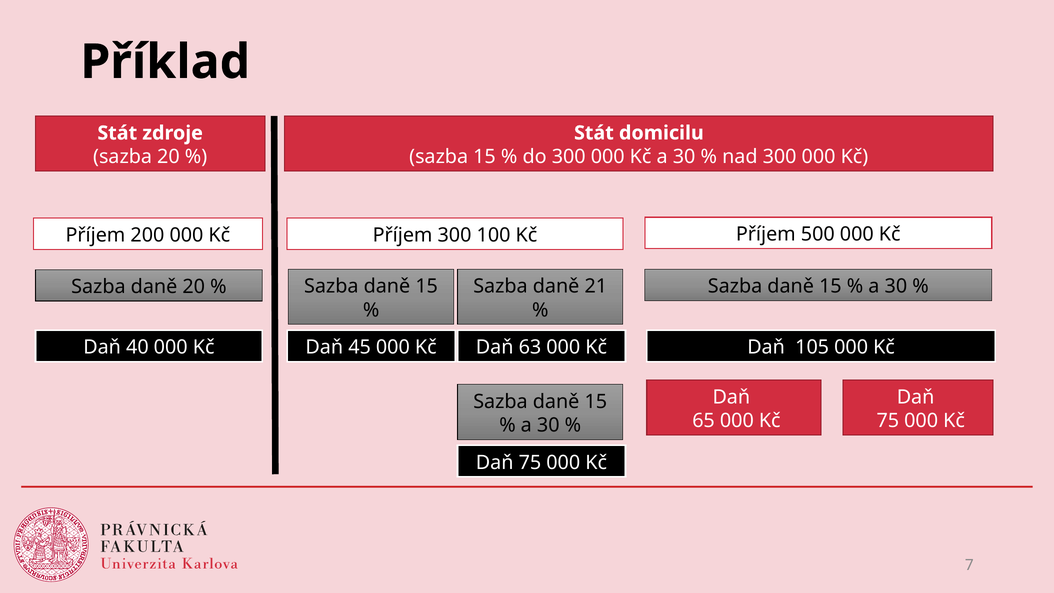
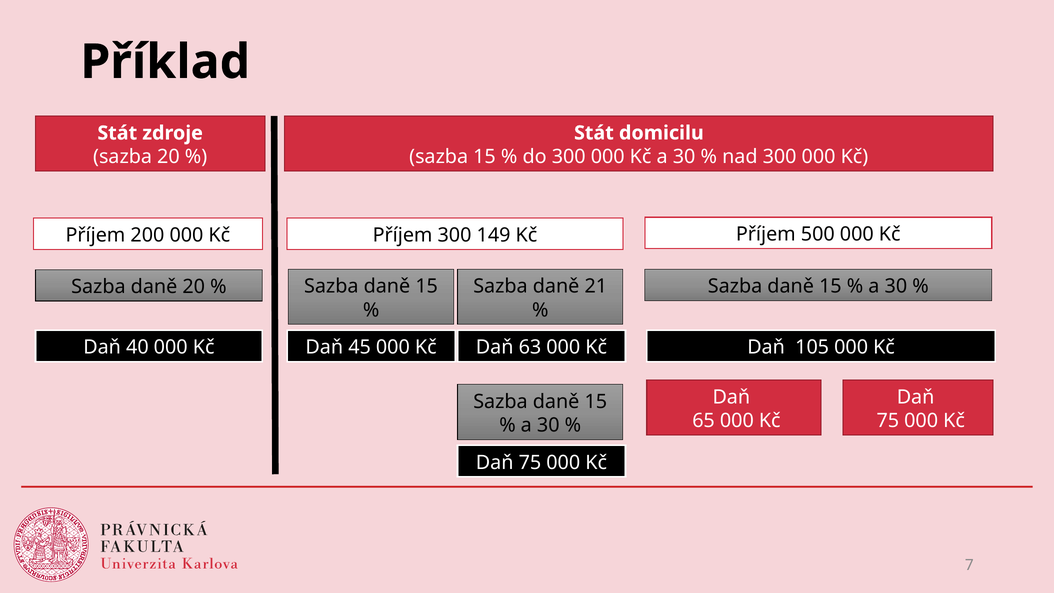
100: 100 -> 149
